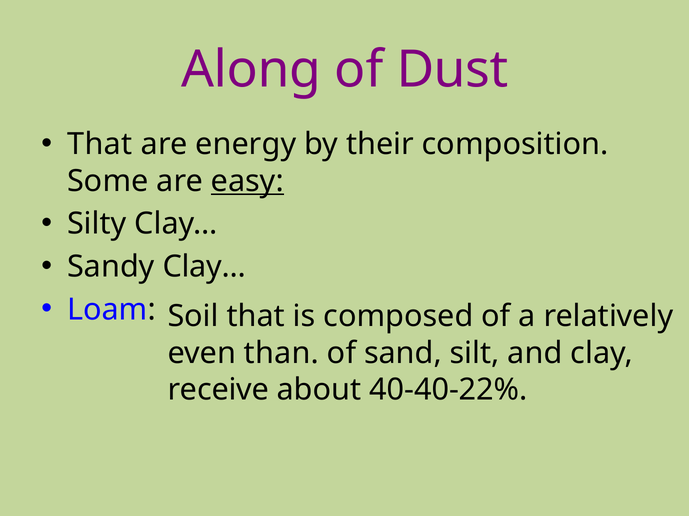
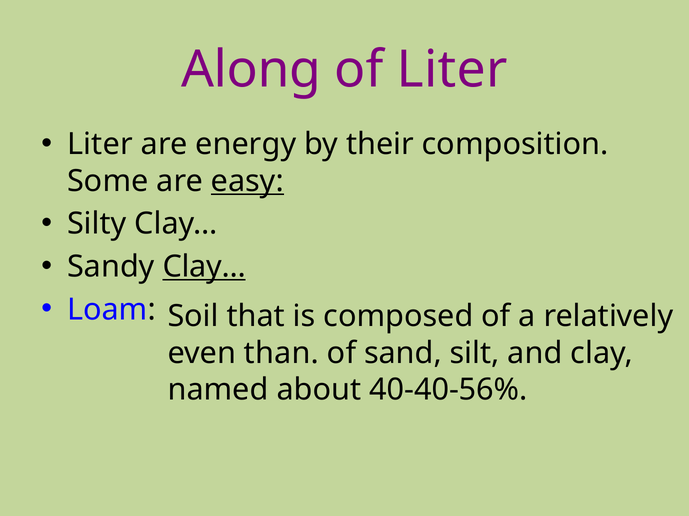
of Dust: Dust -> Liter
That at (100, 145): That -> Liter
Clay… at (204, 267) underline: none -> present
receive: receive -> named
40-40-22%: 40-40-22% -> 40-40-56%
